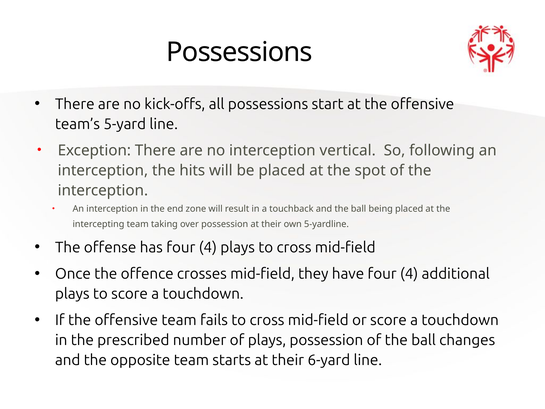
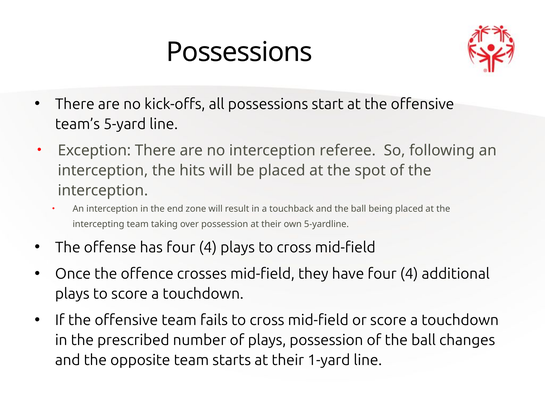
vertical: vertical -> referee
6-yard: 6-yard -> 1-yard
